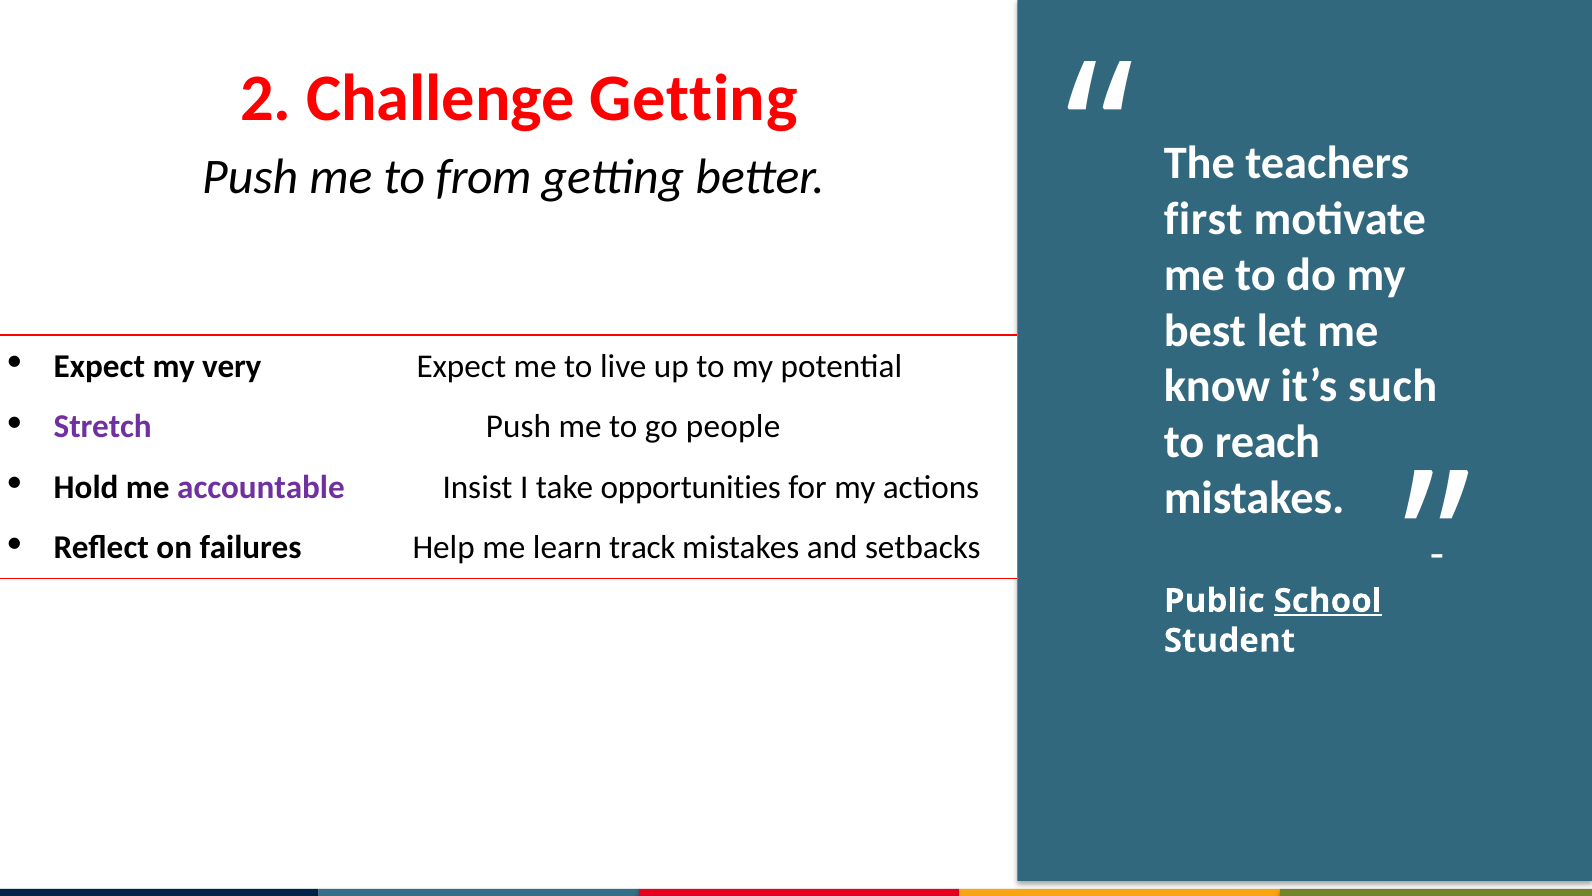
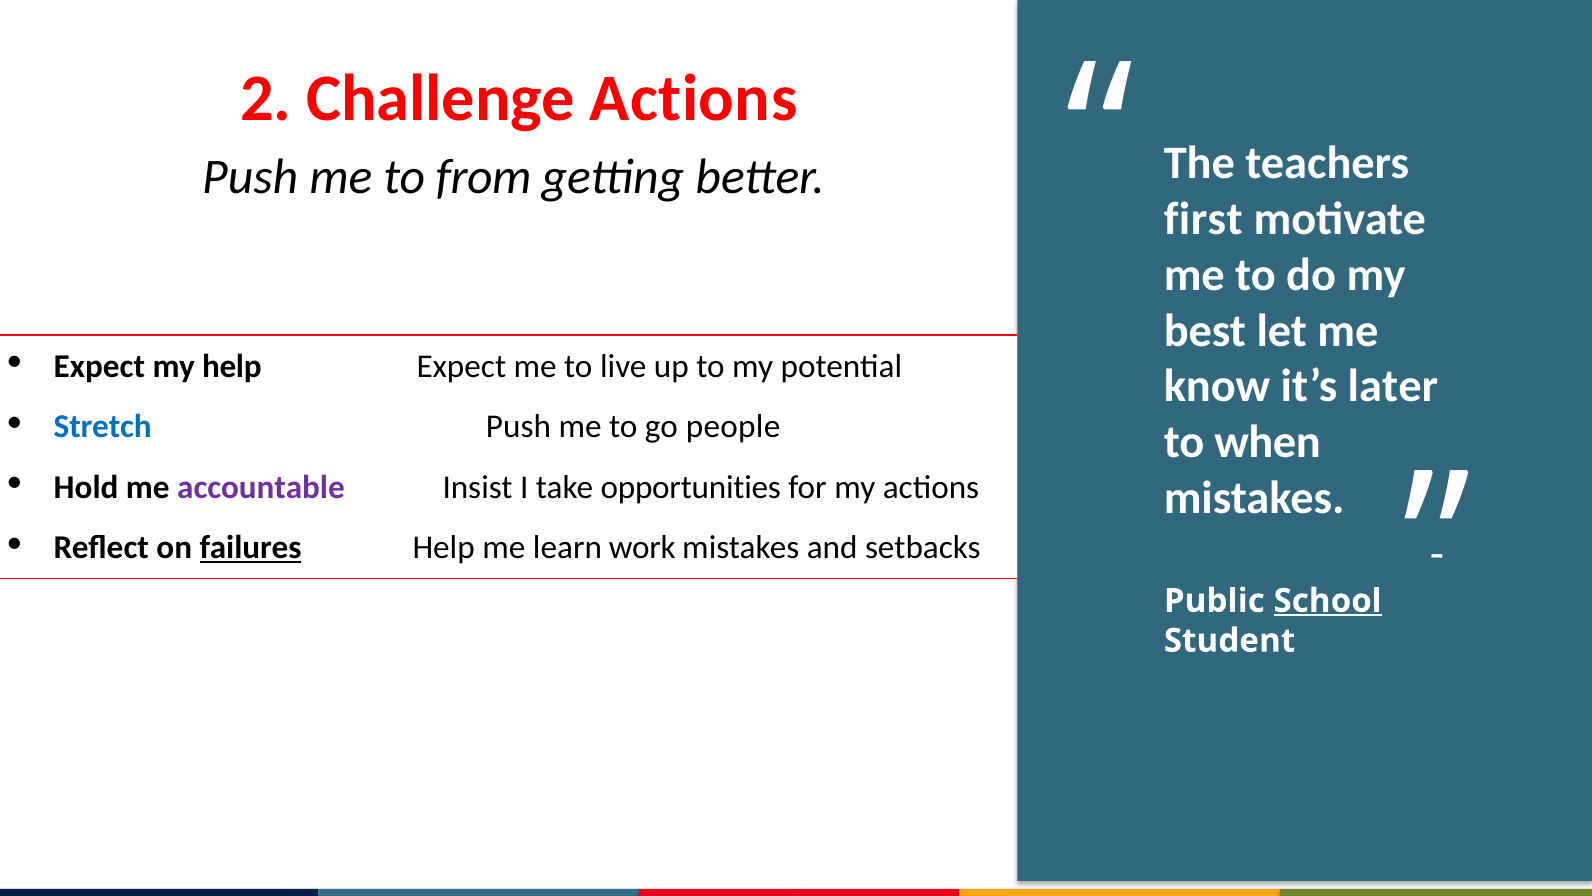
Challenge Getting: Getting -> Actions
my very: very -> help
such: such -> later
Stretch colour: purple -> blue
reach: reach -> when
failures underline: none -> present
track: track -> work
